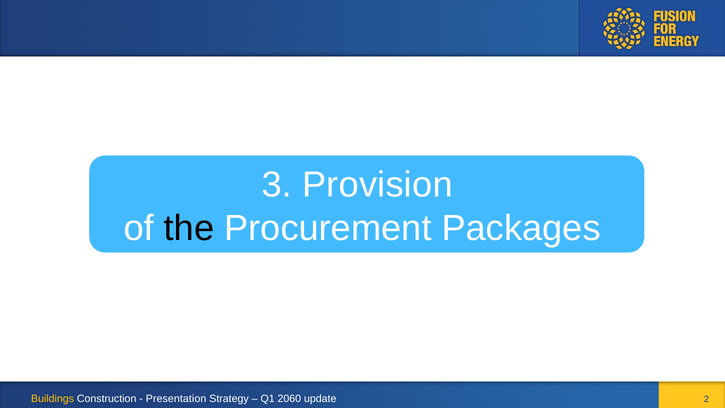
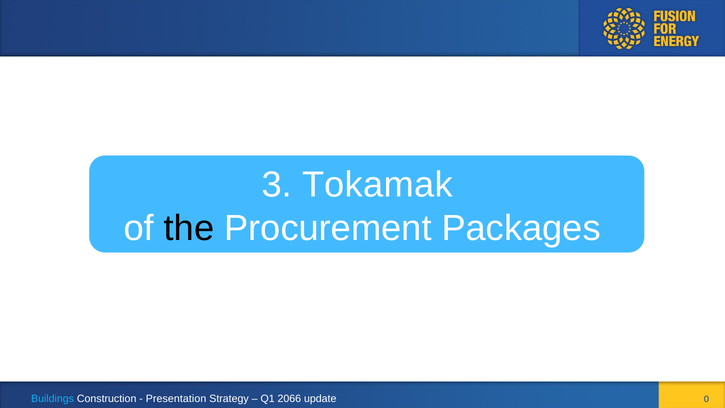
Provision: Provision -> Tokamak
Buildings colour: yellow -> light blue
2060: 2060 -> 2066
2: 2 -> 0
